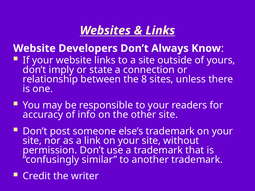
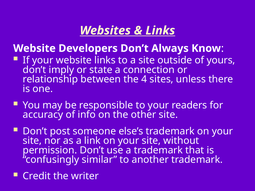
8: 8 -> 4
